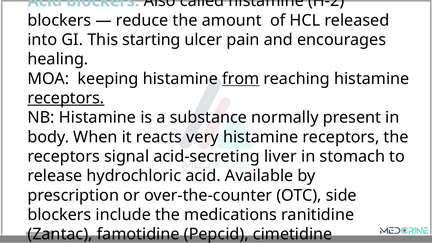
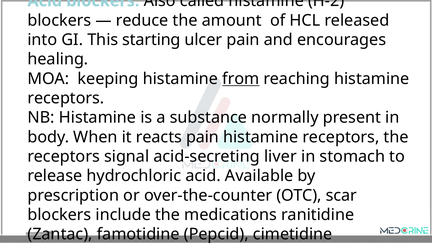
receptors at (66, 98) underline: present -> none
reacts very: very -> pain
side: side -> scar
